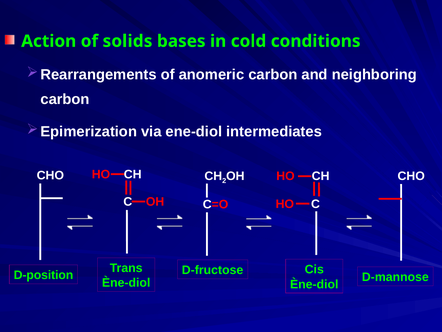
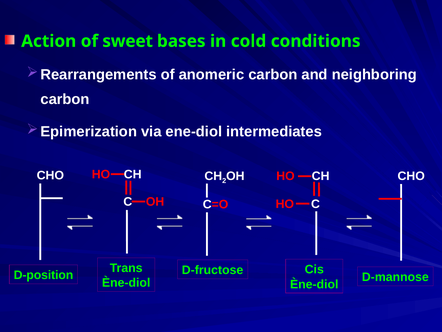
solids: solids -> sweet
